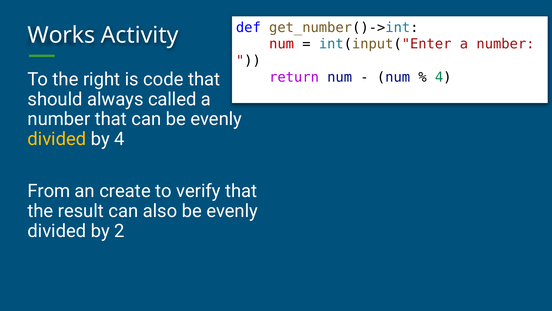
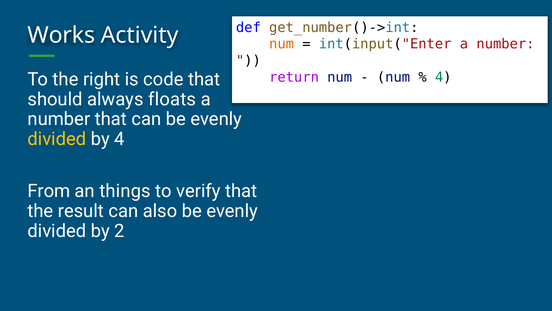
num at (282, 44) colour: red -> orange
called: called -> floats
create: create -> things
